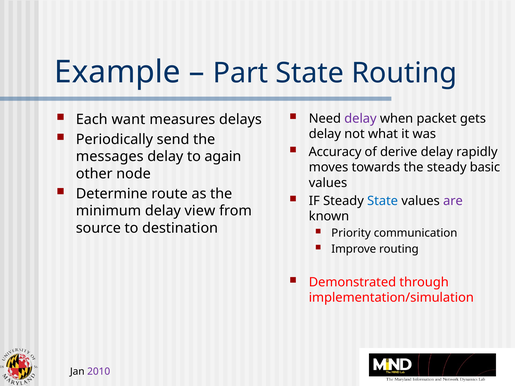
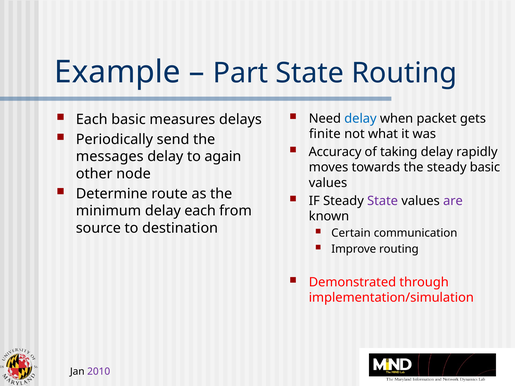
delay at (360, 118) colour: purple -> blue
Each want: want -> basic
delay at (325, 134): delay -> finite
derive: derive -> taking
State at (383, 201) colour: blue -> purple
delay view: view -> each
Priority: Priority -> Certain
